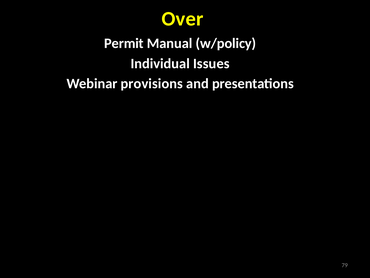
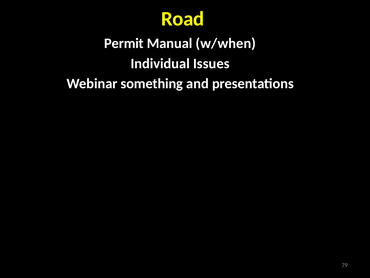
Over: Over -> Road
w/policy: w/policy -> w/when
provisions: provisions -> something
